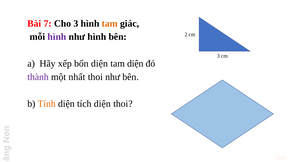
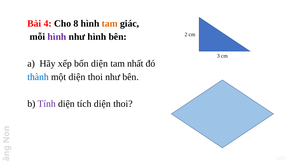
7: 7 -> 4
Cho 3: 3 -> 8
tam diện: diện -> nhất
thành colour: purple -> blue
một nhất: nhất -> diện
Tính colour: orange -> purple
